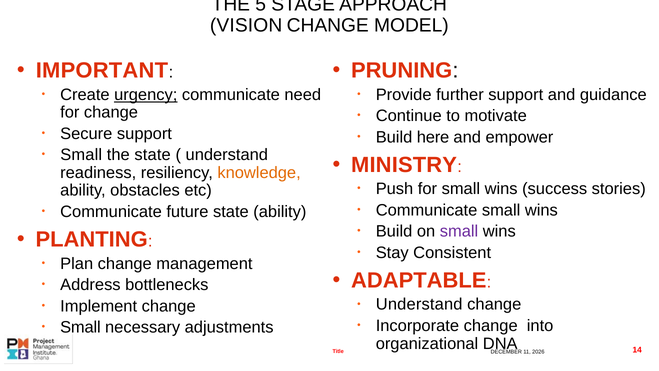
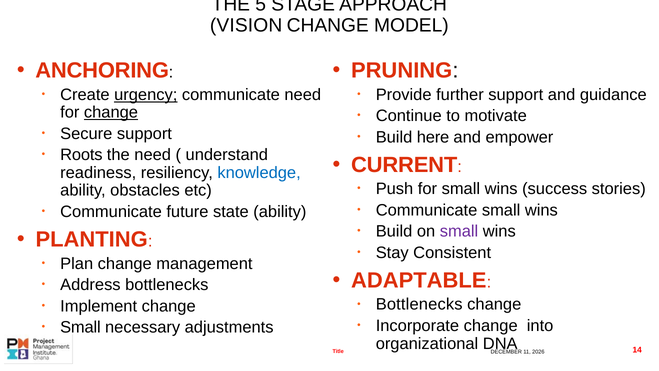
IMPORTANT: IMPORTANT -> ANCHORING
change at (111, 112) underline: none -> present
Small at (81, 155): Small -> Roots
the state: state -> need
MINISTRY: MINISTRY -> CURRENT
knowledge colour: orange -> blue
Understand at (419, 304): Understand -> Bottlenecks
